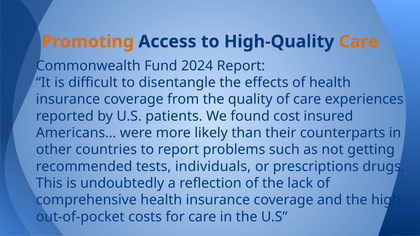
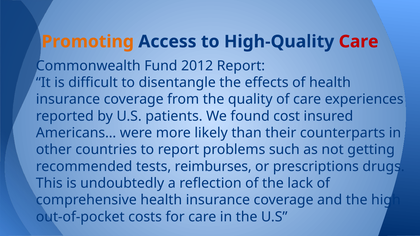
Care at (359, 42) colour: orange -> red
2024: 2024 -> 2012
individuals: individuals -> reimburses
